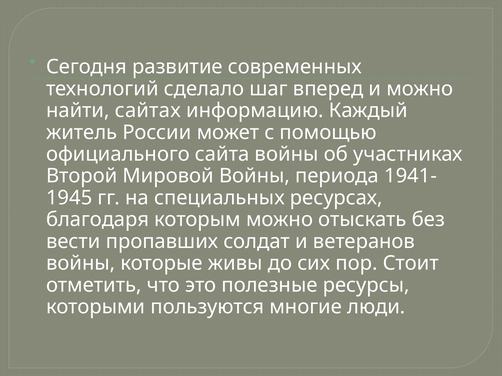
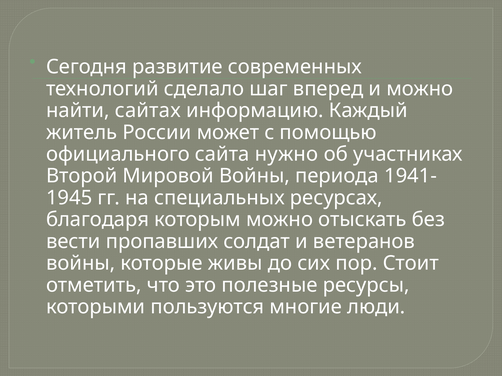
сайта войны: войны -> нужно
